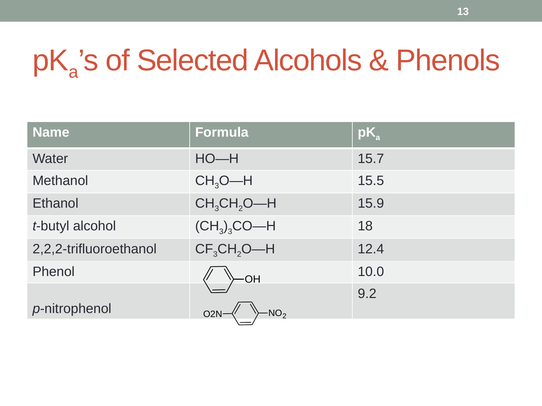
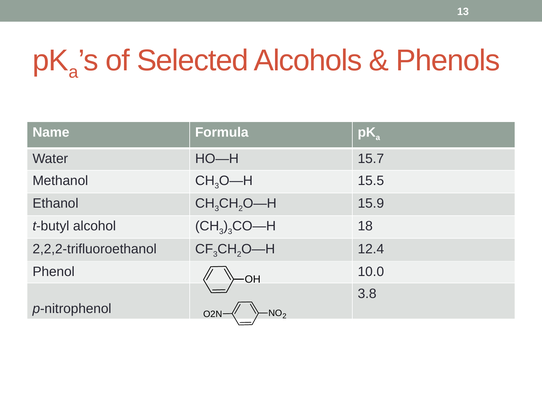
9.2: 9.2 -> 3.8
